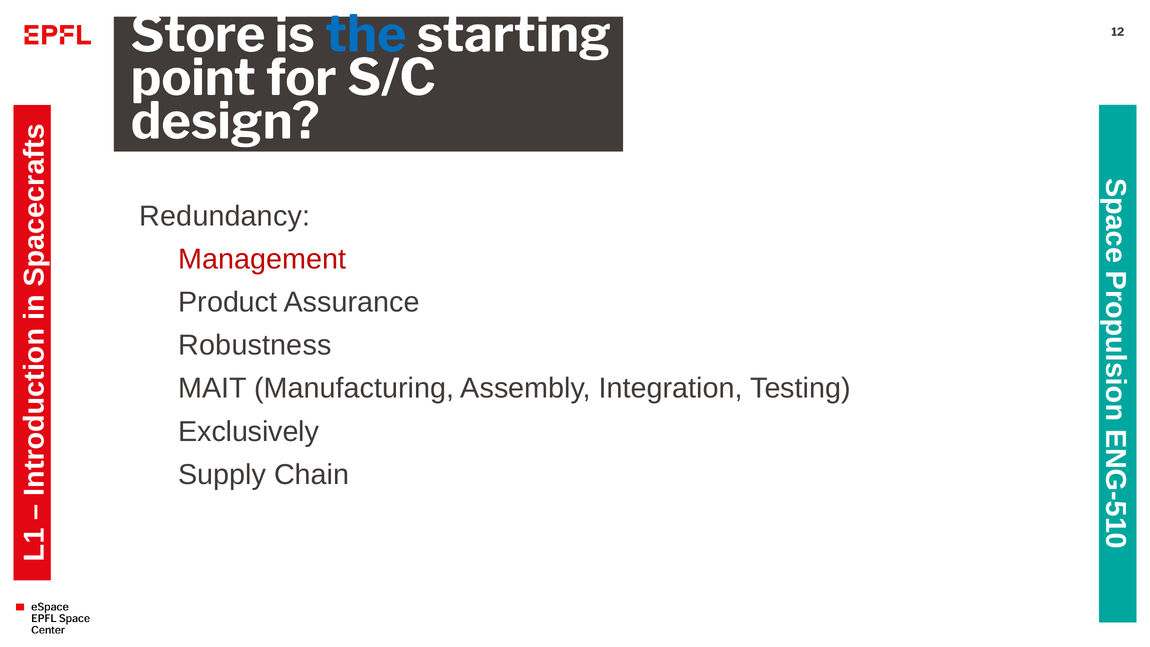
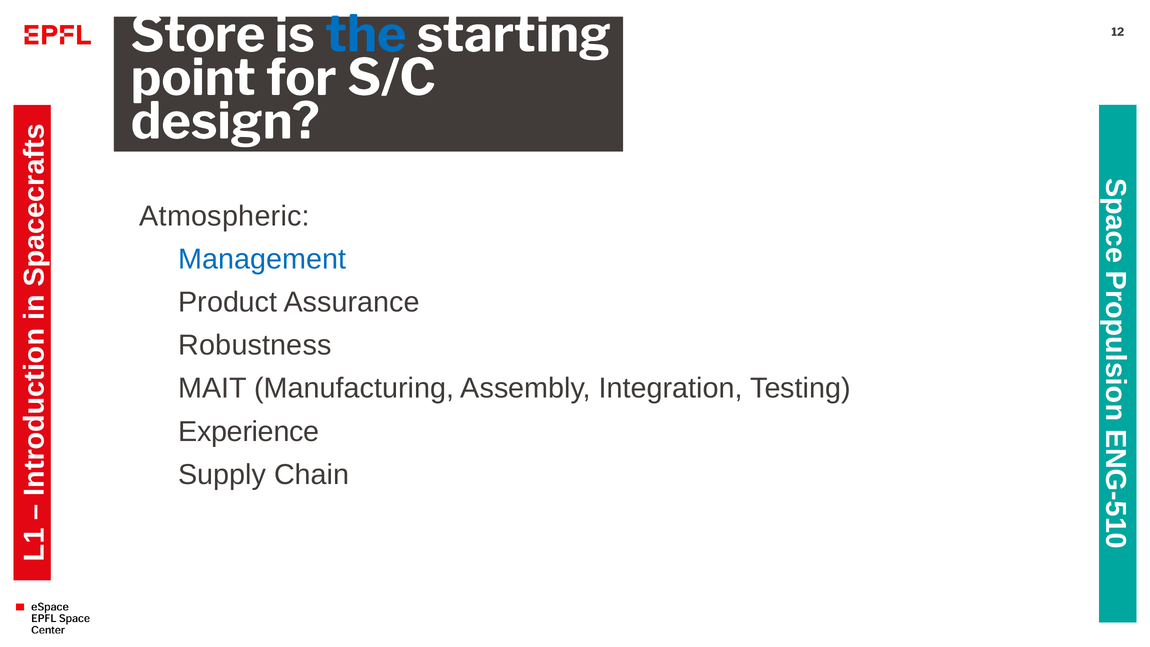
Redundancy: Redundancy -> Atmospheric
Management colour: red -> blue
Exclusively: Exclusively -> Experience
